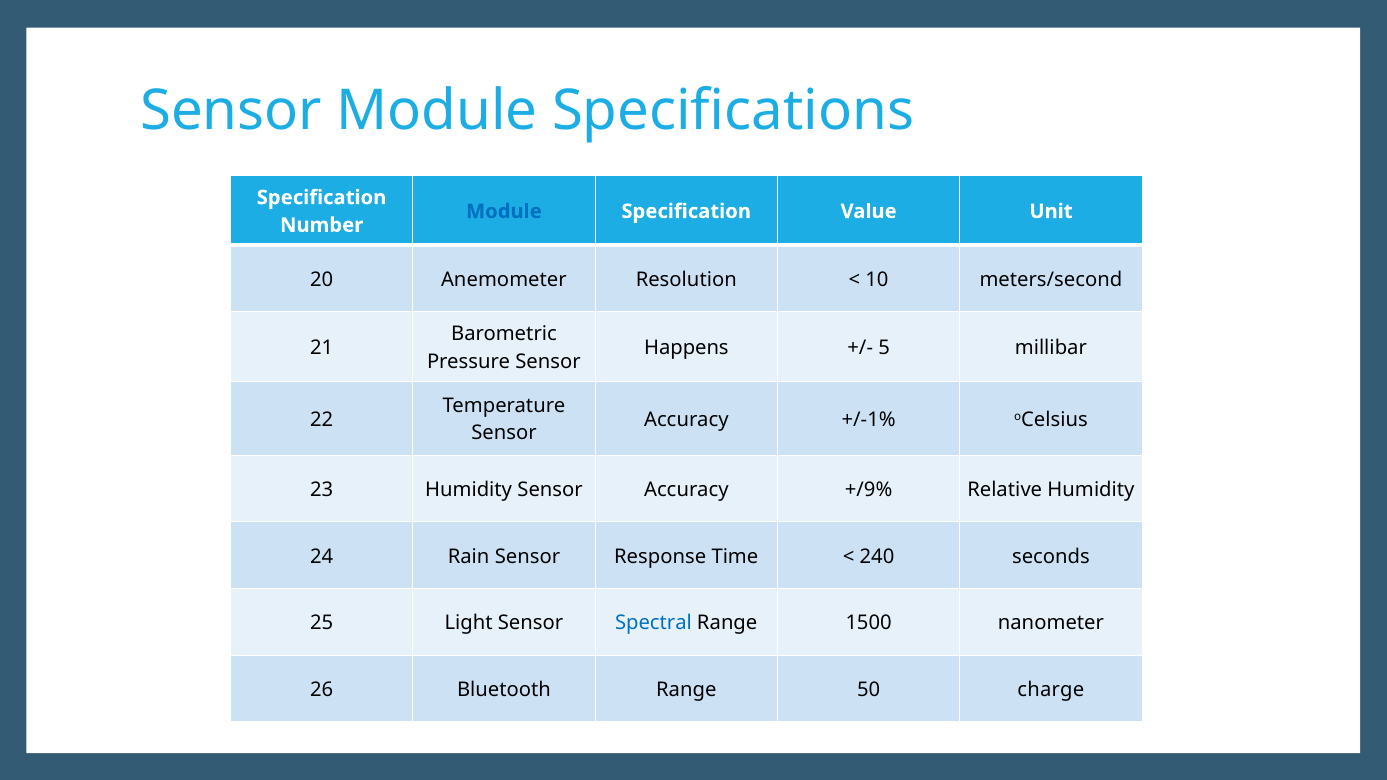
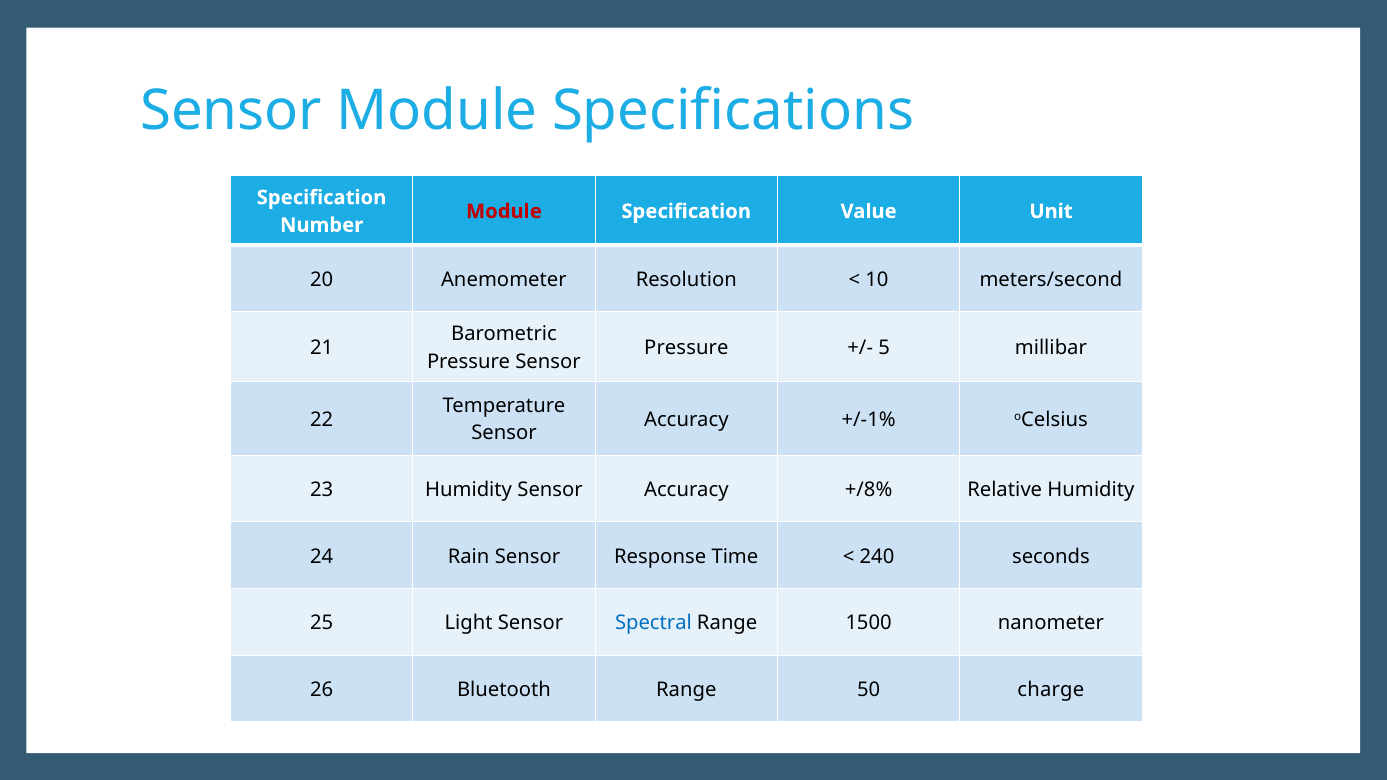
Module at (504, 211) colour: blue -> red
Happens at (686, 348): Happens -> Pressure
+/9%: +/9% -> +/8%
